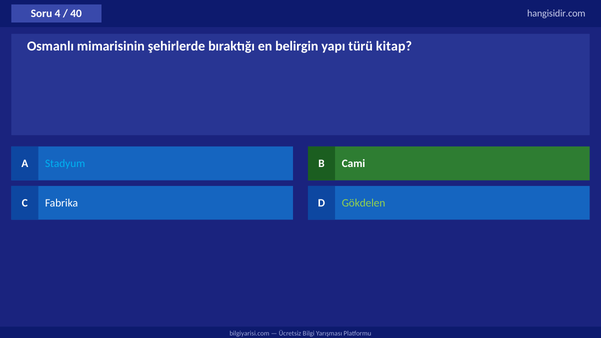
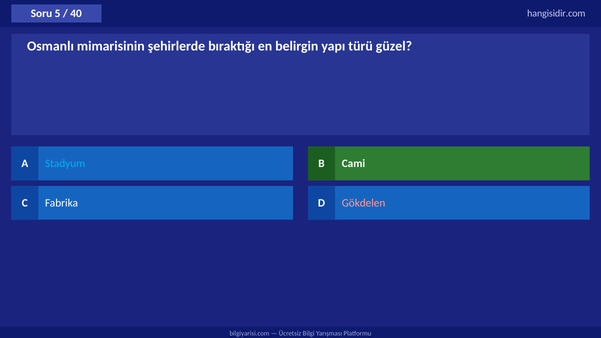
4: 4 -> 5
kitap: kitap -> güzel
Gökdelen colour: light green -> pink
